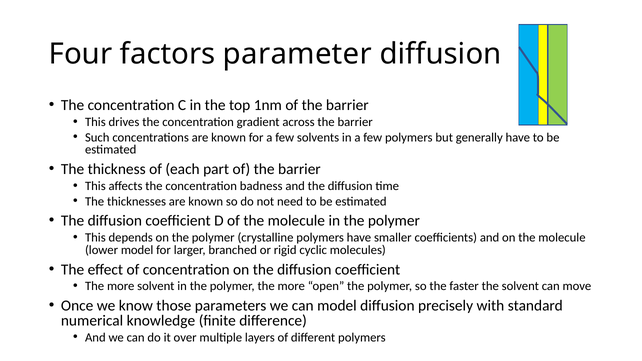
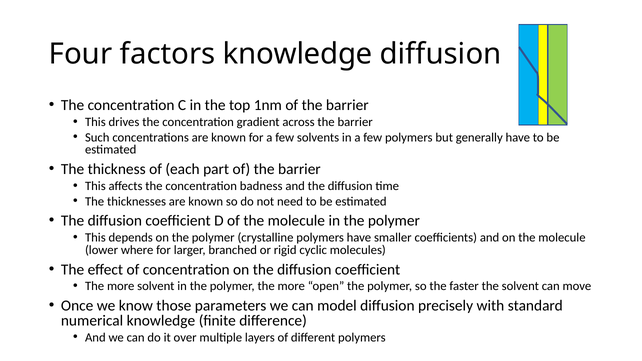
factors parameter: parameter -> knowledge
lower model: model -> where
